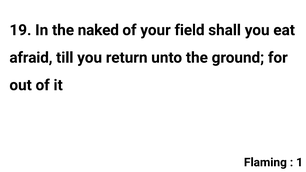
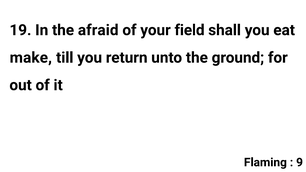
naked: naked -> afraid
afraid: afraid -> make
1: 1 -> 9
